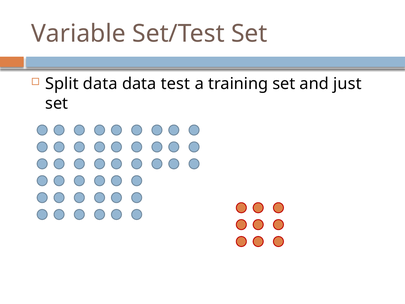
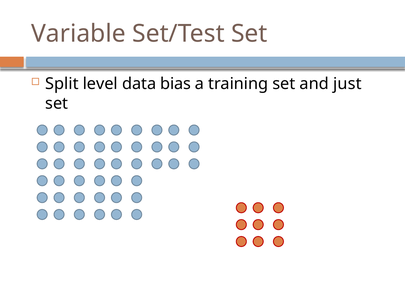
Split data: data -> level
test: test -> bias
